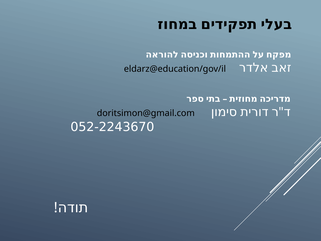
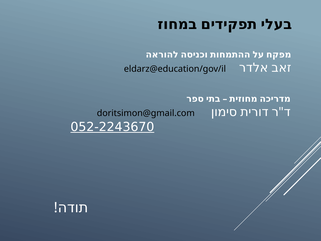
052-2243670 underline: none -> present
